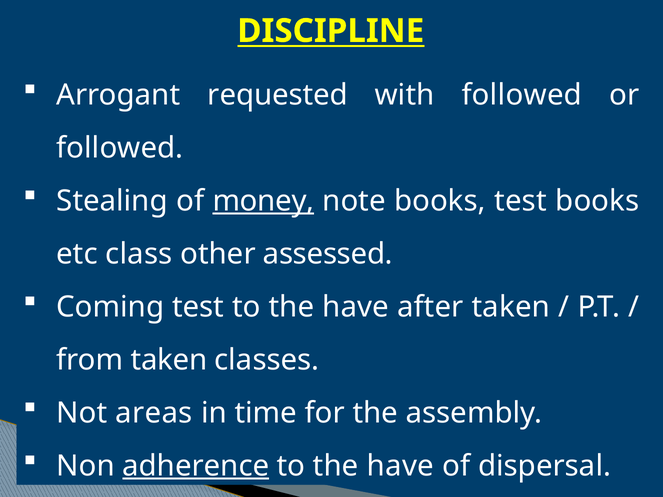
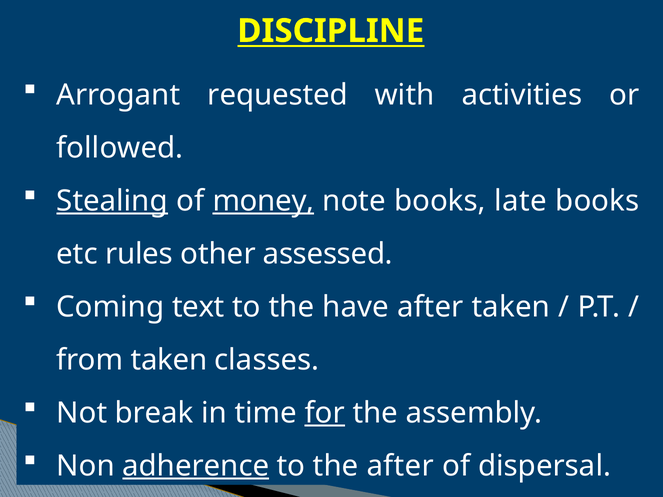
with followed: followed -> activities
Stealing underline: none -> present
books test: test -> late
class: class -> rules
Coming test: test -> text
areas: areas -> break
for underline: none -> present
have at (400, 466): have -> after
